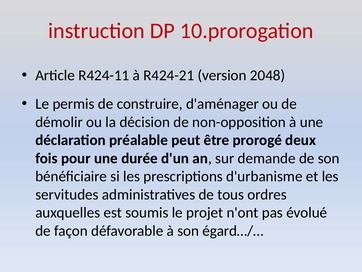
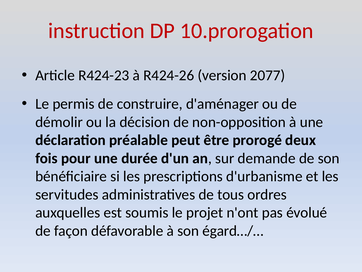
R424-11: R424-11 -> R424-23
R424-21: R424-21 -> R424-26
2048: 2048 -> 2077
